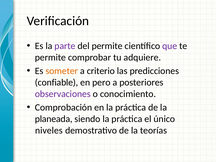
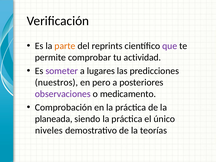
parte colour: purple -> orange
del permite: permite -> reprints
adquiere: adquiere -> actividad
someter colour: orange -> purple
criterio: criterio -> lugares
confiable: confiable -> nuestros
conocimiento: conocimiento -> medicamento
